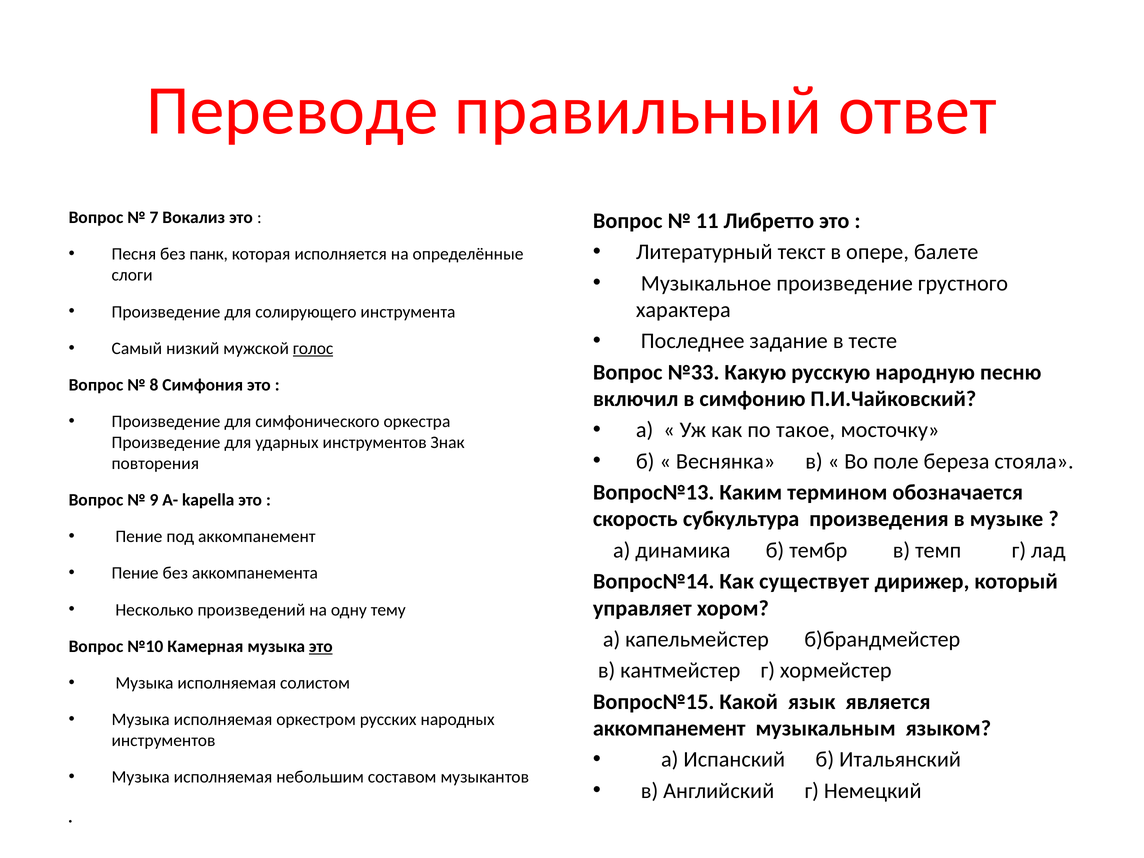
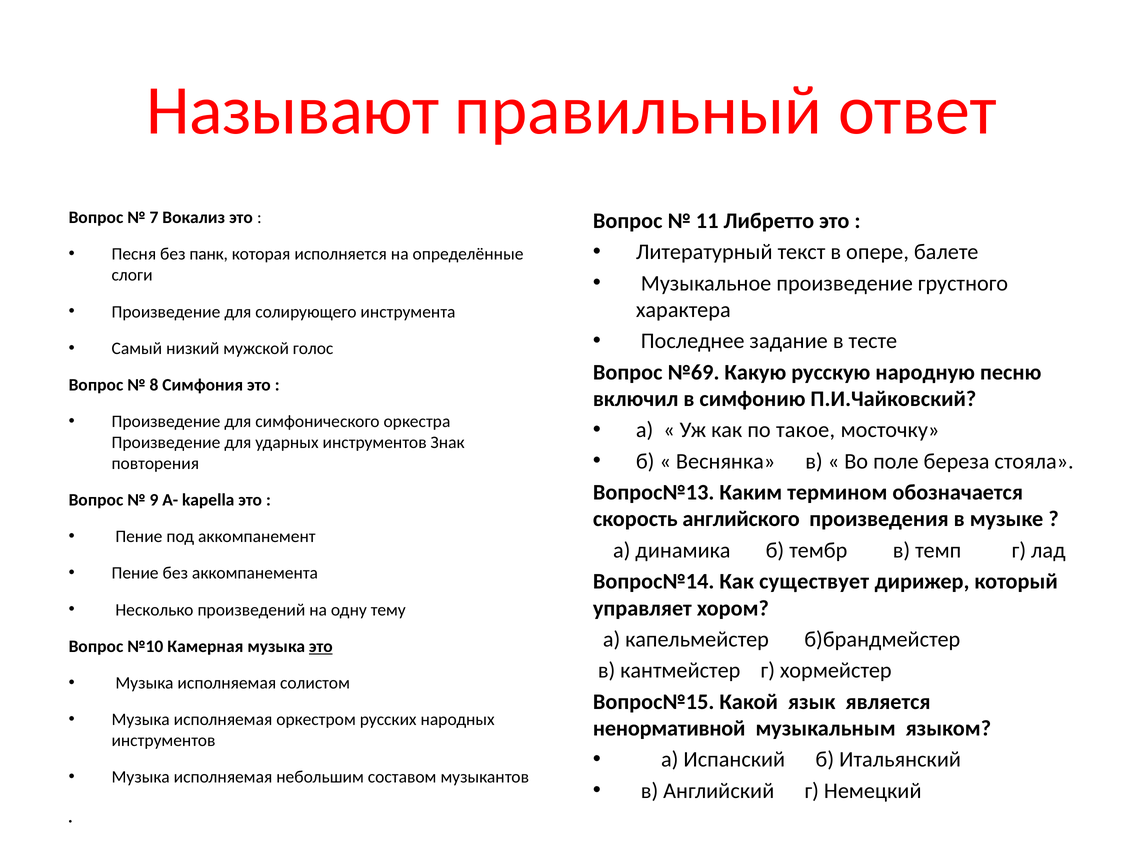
Переводе: Переводе -> Называют
голос underline: present -> none
№33: №33 -> №69
субкультура: субкультура -> английского
аккомпанемент at (669, 728): аккомпанемент -> ненормативной
